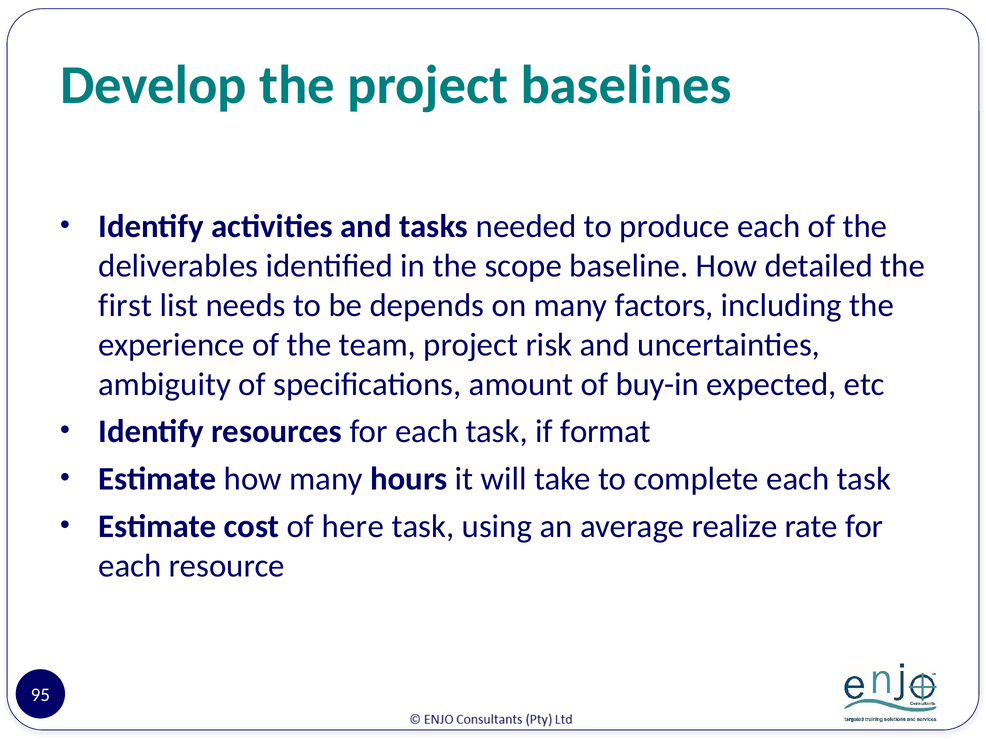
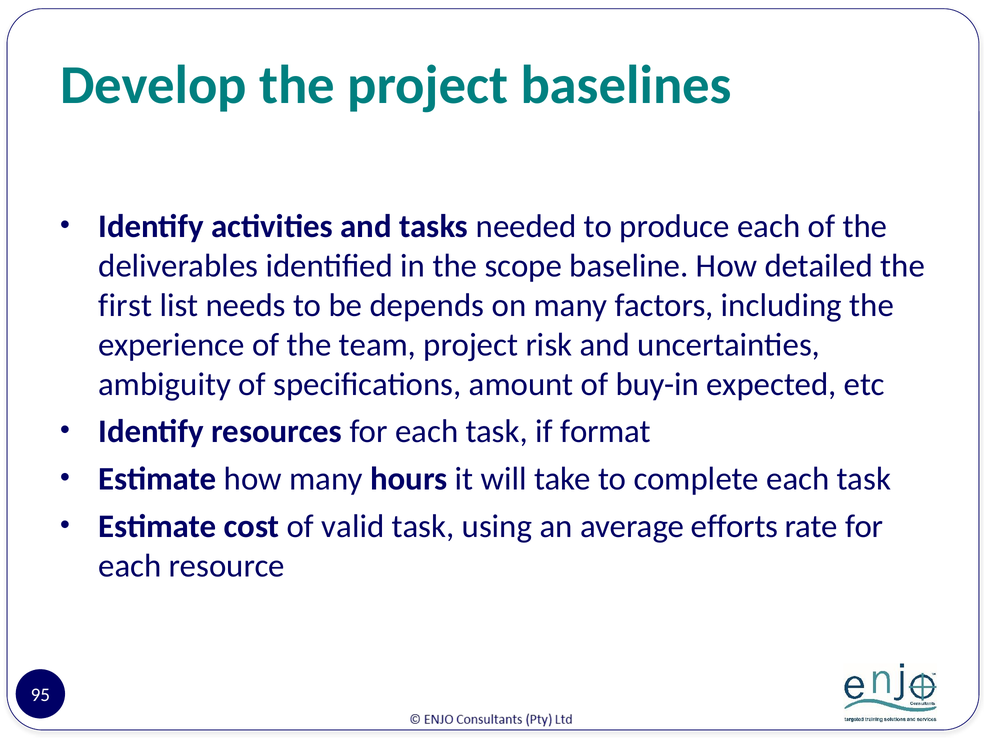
here: here -> valid
realize: realize -> efforts
